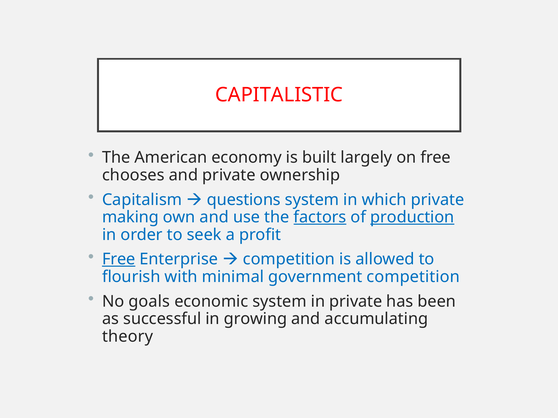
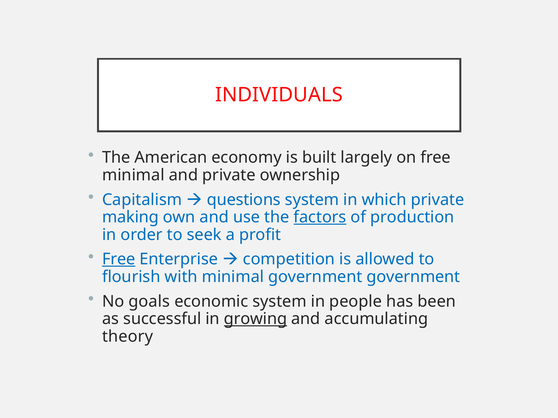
CAPITALISTIC: CAPITALISTIC -> INDIVIDUALS
chooses at (133, 175): chooses -> minimal
production underline: present -> none
government competition: competition -> government
in private: private -> people
growing underline: none -> present
